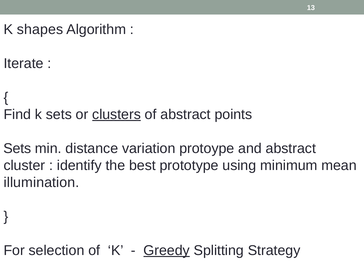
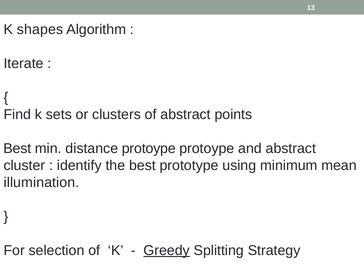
clusters underline: present -> none
Sets at (17, 148): Sets -> Best
distance variation: variation -> protoype
